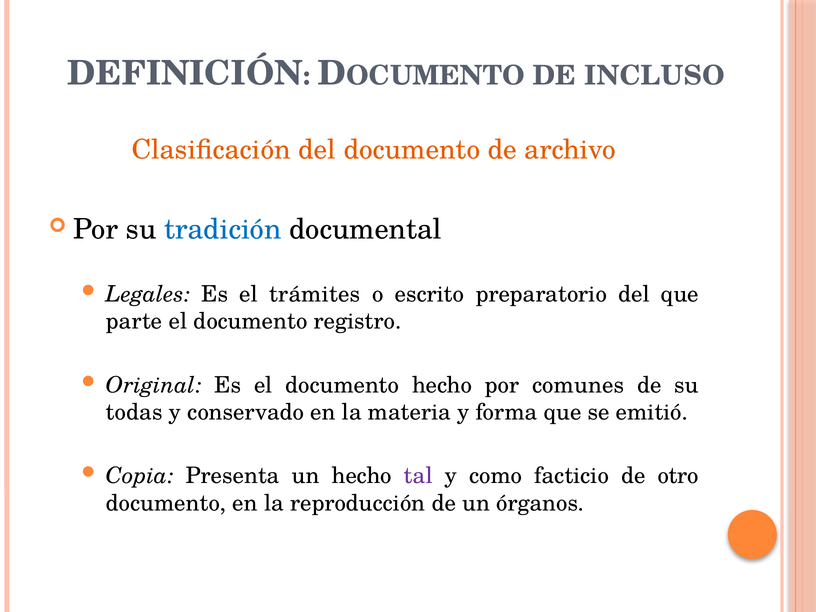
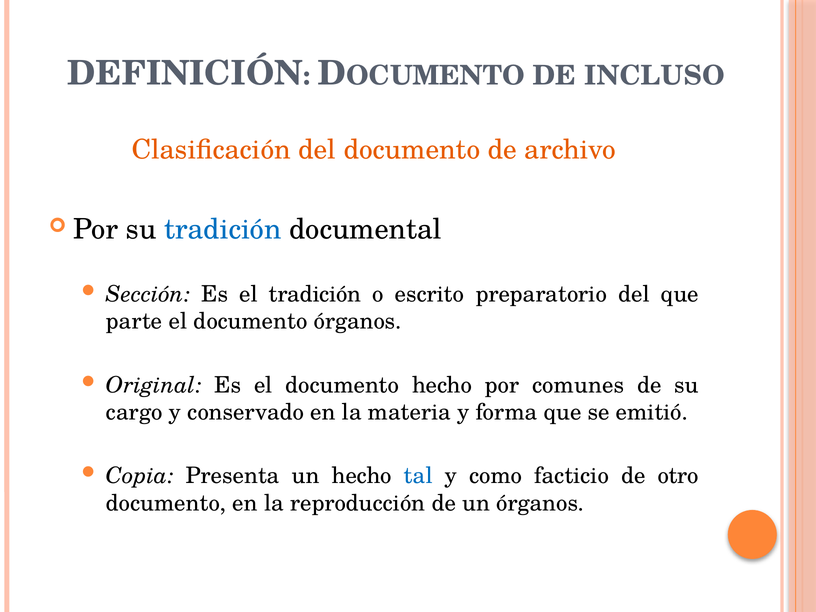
Legales: Legales -> Sección
el trámites: trámites -> tradición
documento registro: registro -> órganos
todas: todas -> cargo
tal colour: purple -> blue
